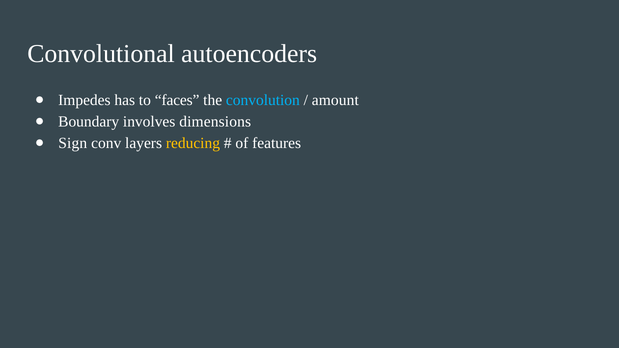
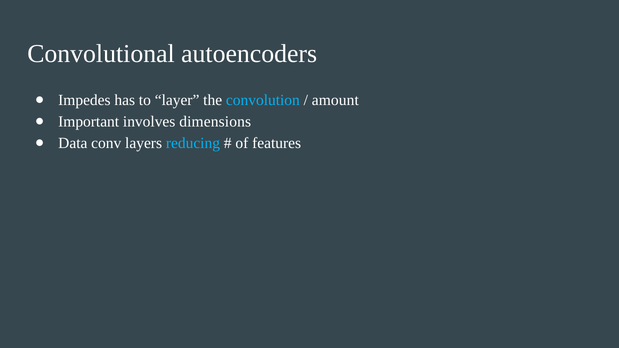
faces: faces -> layer
Boundary: Boundary -> Important
Sign: Sign -> Data
reducing colour: yellow -> light blue
